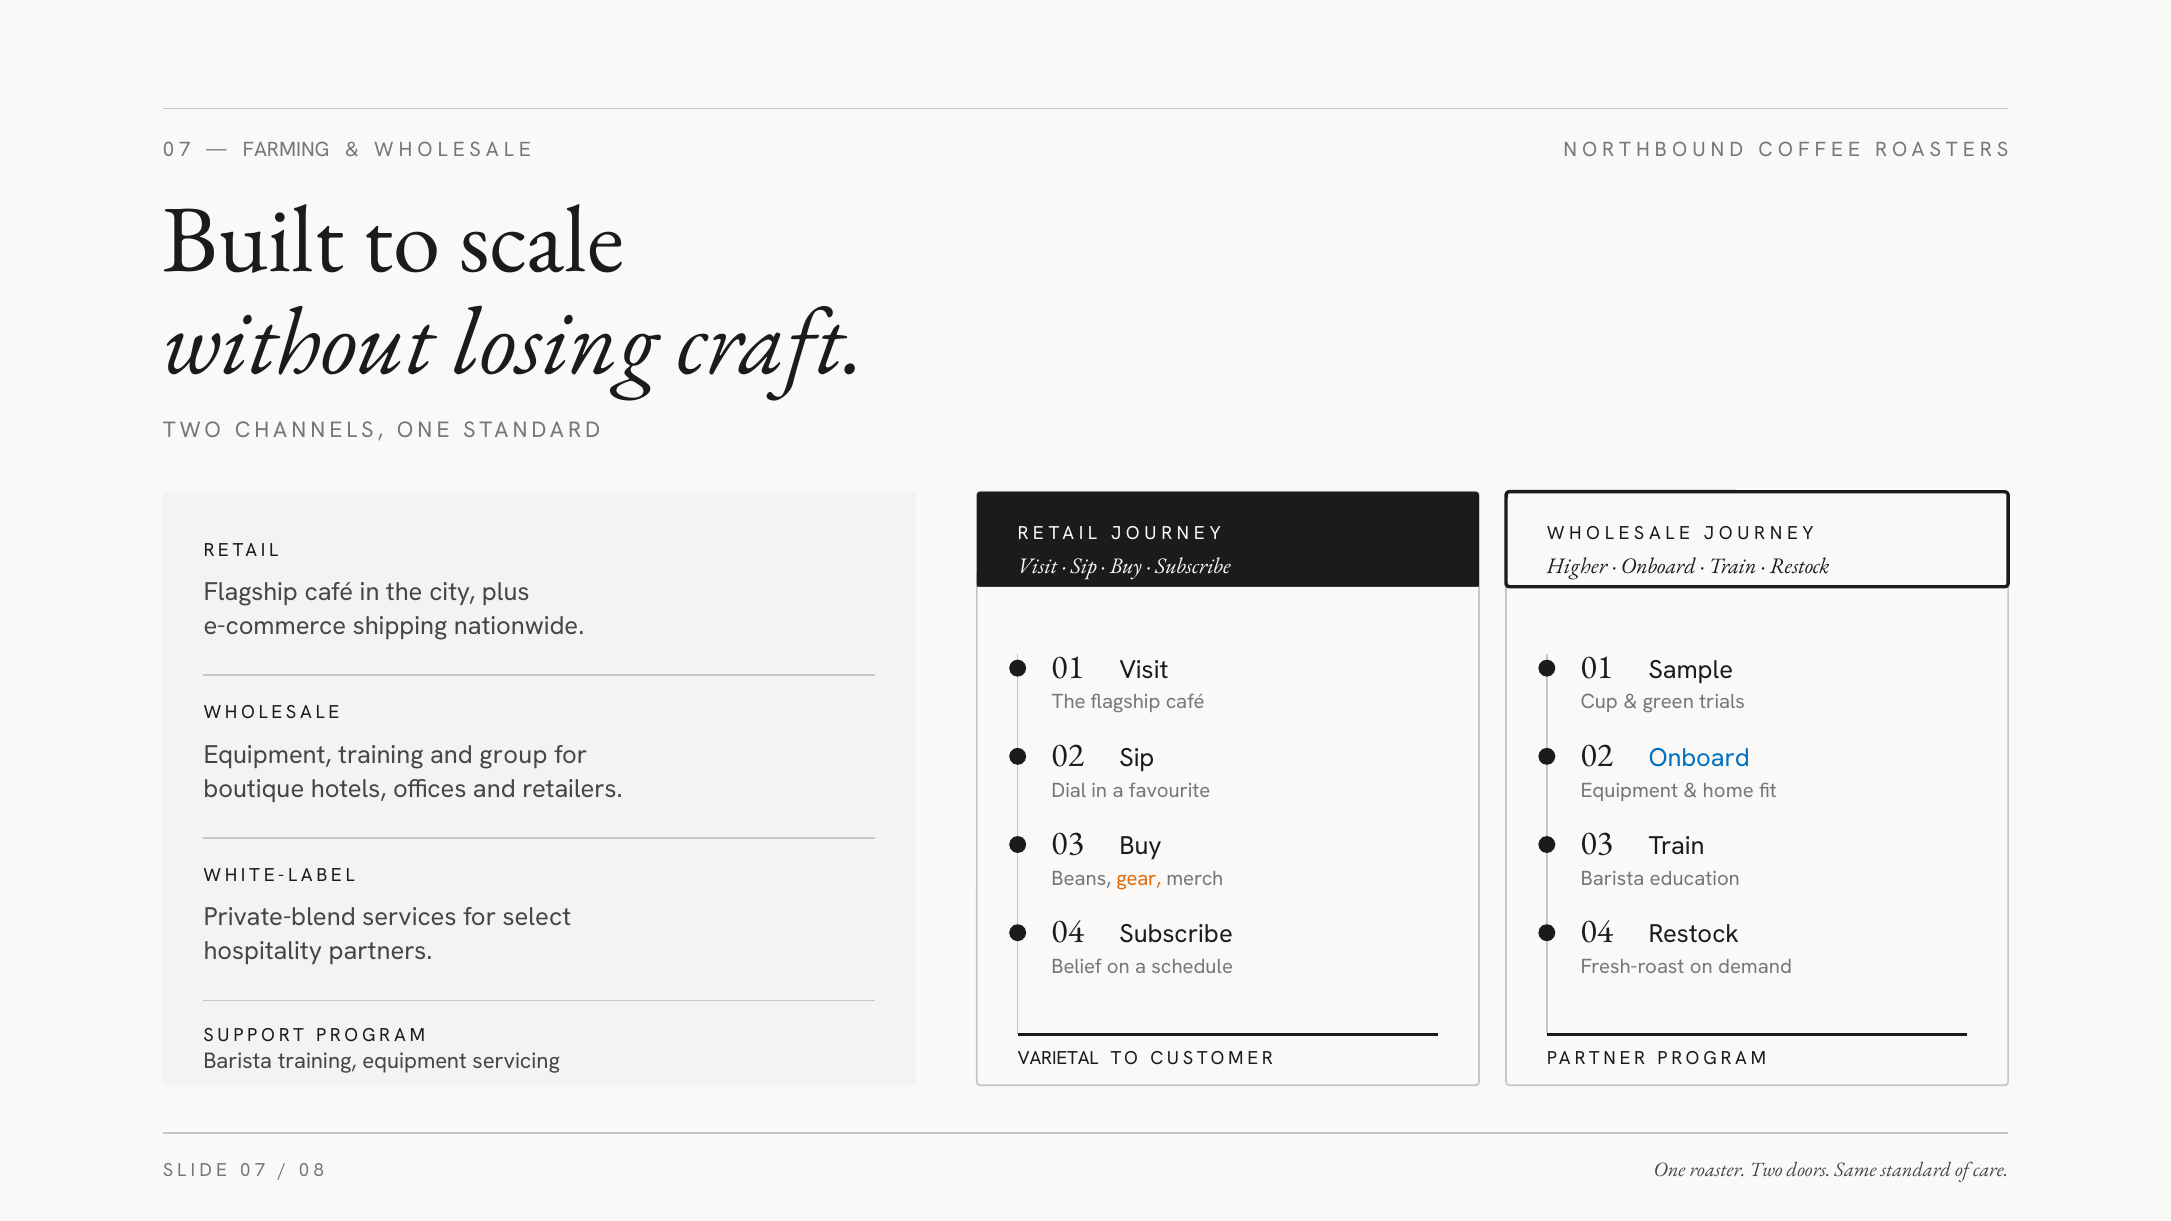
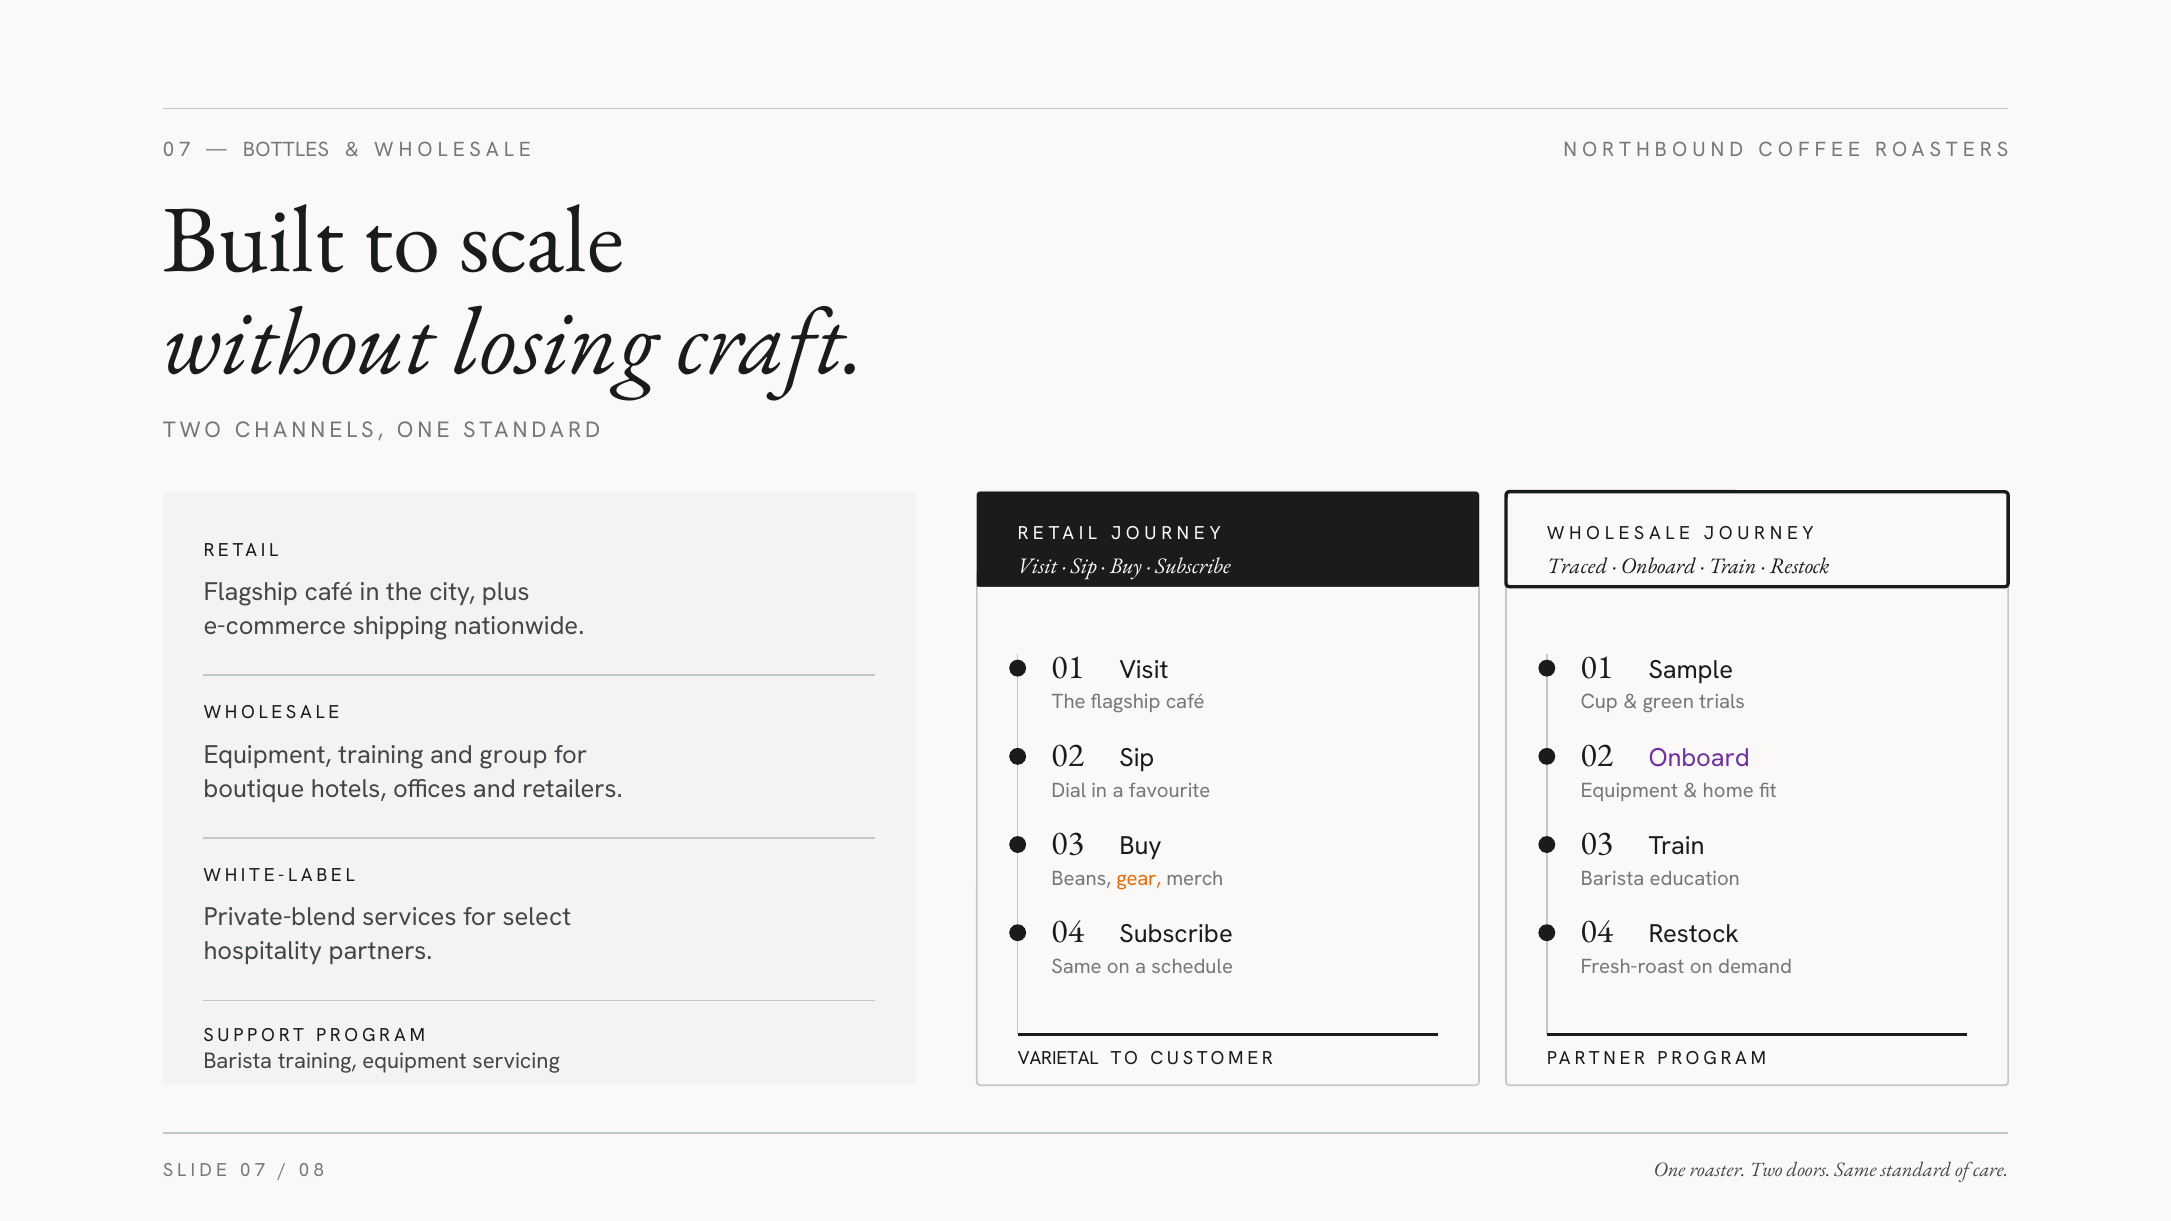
FARMING: FARMING -> BOTTLES
Higher: Higher -> Traced
Onboard at (1699, 758) colour: blue -> purple
Belief at (1077, 967): Belief -> Same
